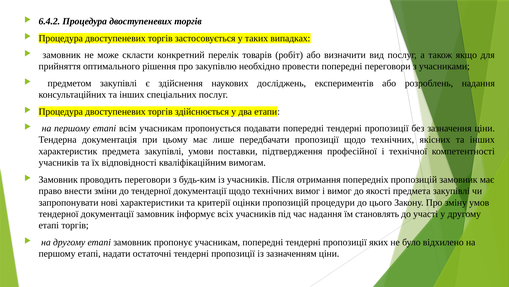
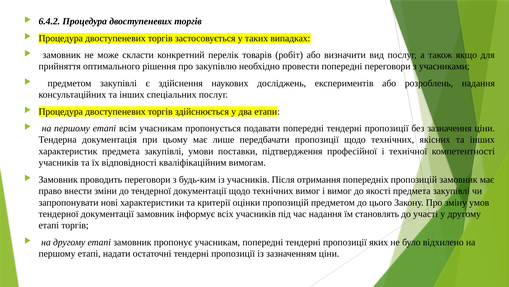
пропозицій процедури: процедури -> предметом
